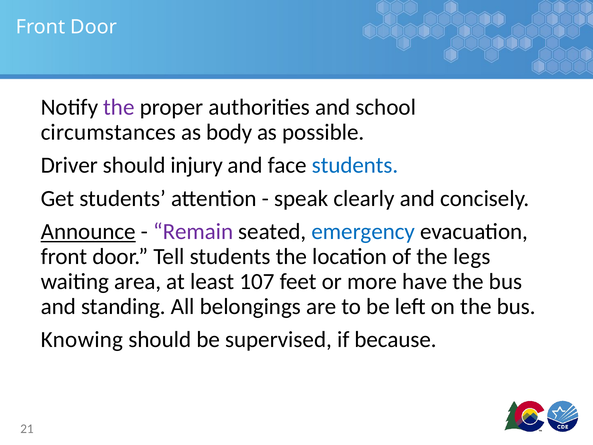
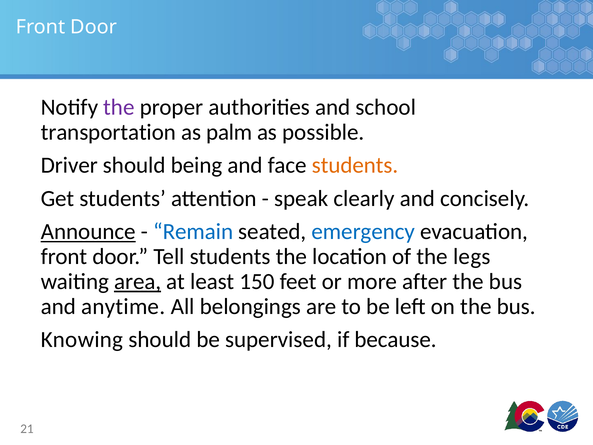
circumstances: circumstances -> transportation
body: body -> palm
injury: injury -> being
students at (355, 165) colour: blue -> orange
Remain colour: purple -> blue
area underline: none -> present
107: 107 -> 150
have: have -> after
standing: standing -> anytime
